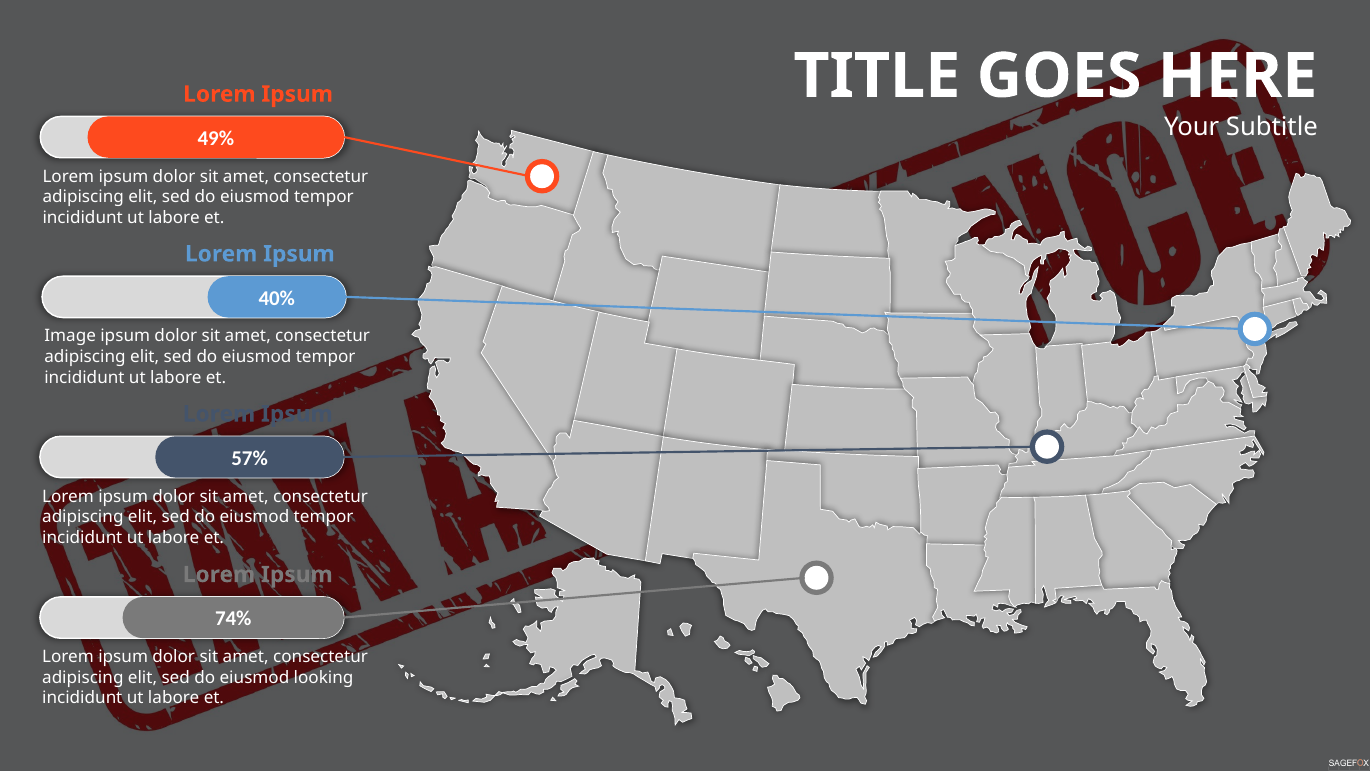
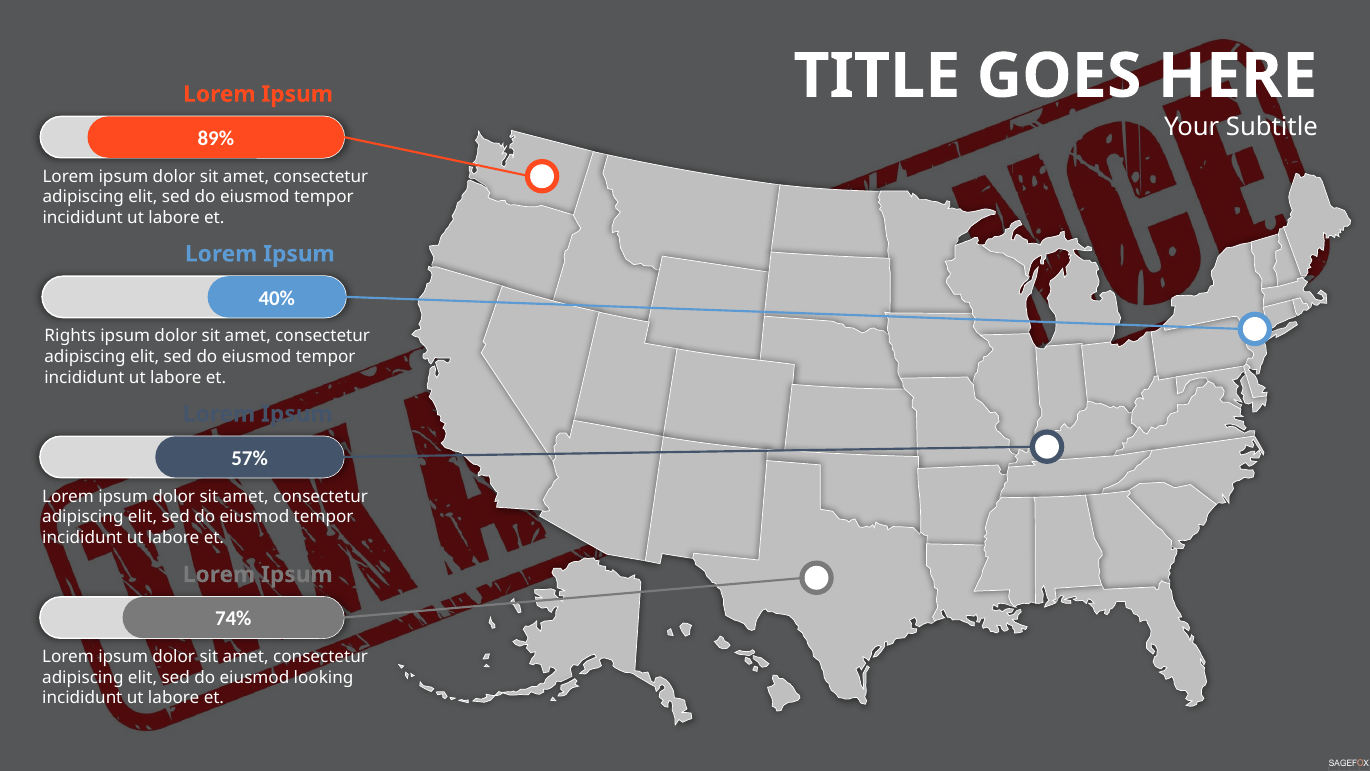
49%: 49% -> 89%
Image: Image -> Rights
